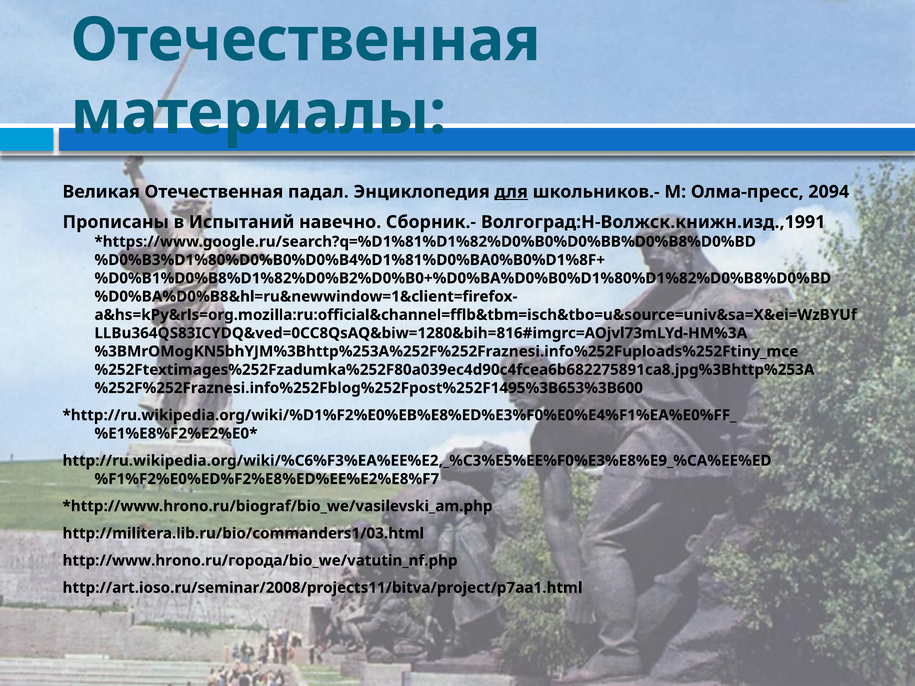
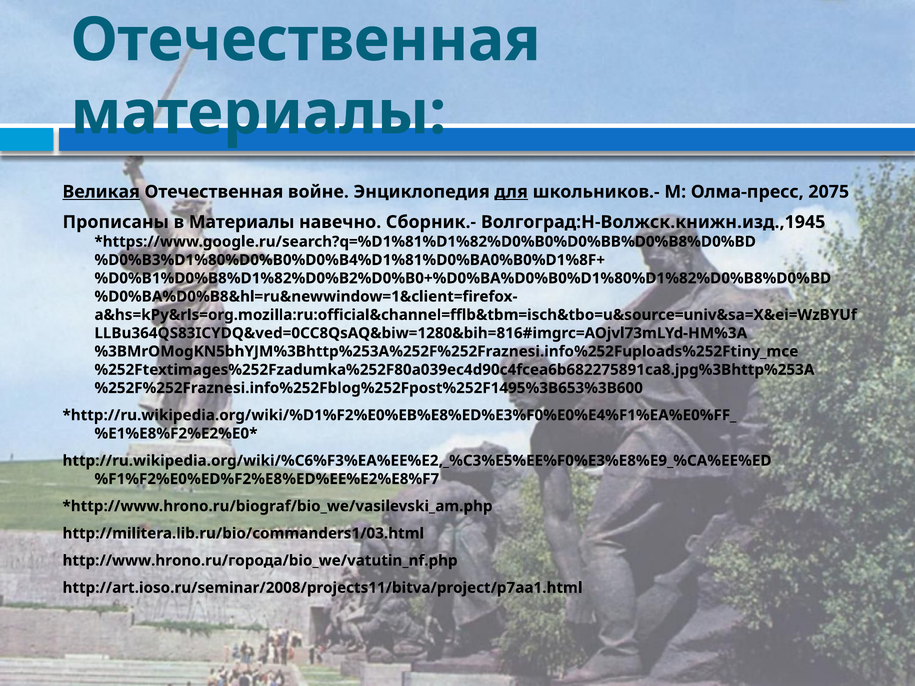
Великая underline: none -> present
падал: падал -> войне
2094: 2094 -> 2075
в Испытаний: Испытаний -> Материалы
Волгоград:Н-Волжск.книжн.изд.,1991: Волгоград:Н-Волжск.книжн.изд.,1991 -> Волгоград:Н-Волжск.книжн.изд.,1945
